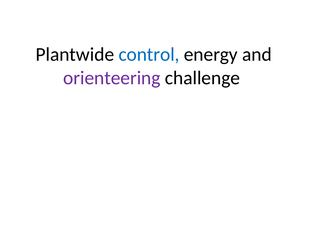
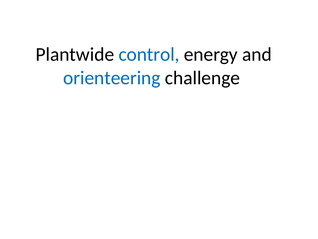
orienteering colour: purple -> blue
